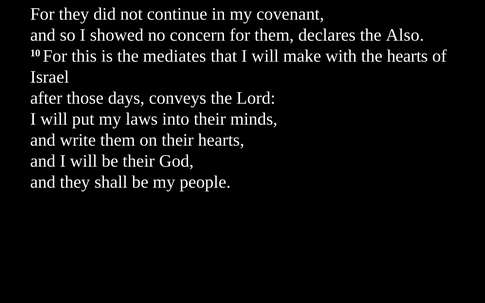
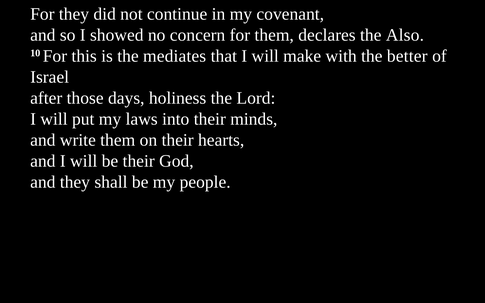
the hearts: hearts -> better
conveys: conveys -> holiness
